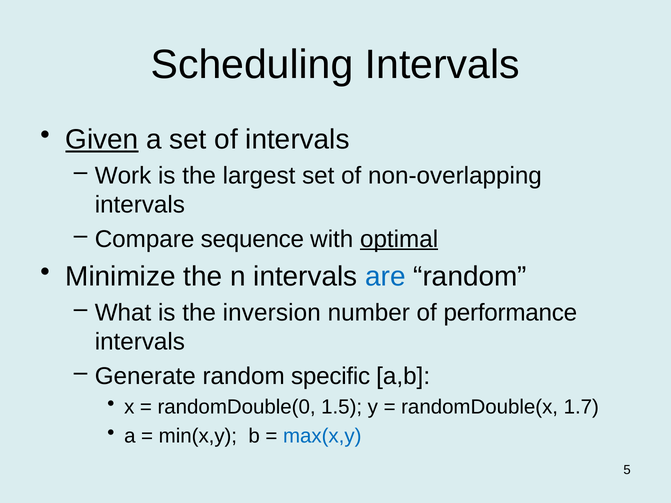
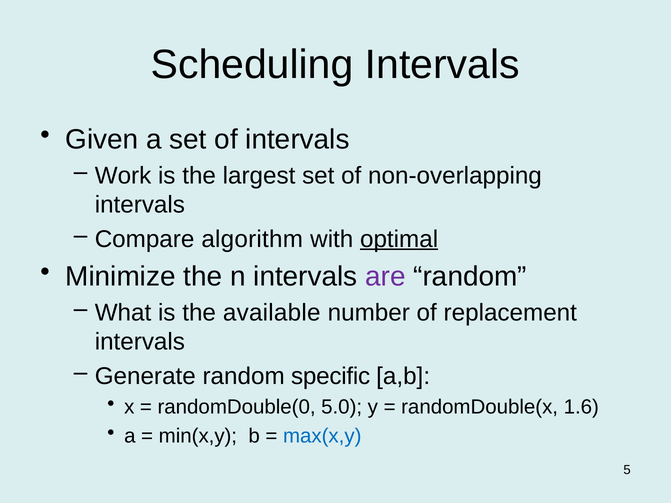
Given underline: present -> none
sequence: sequence -> algorithm
are colour: blue -> purple
inversion: inversion -> available
performance: performance -> replacement
1.5: 1.5 -> 5.0
1.7: 1.7 -> 1.6
